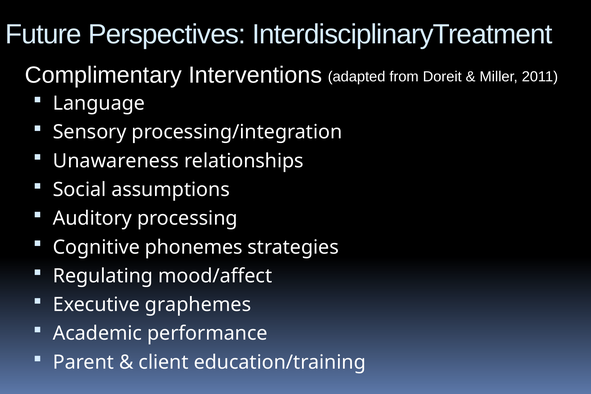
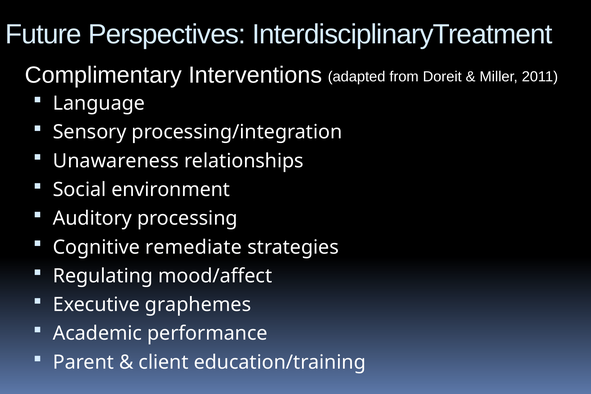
assumptions: assumptions -> environment
phonemes: phonemes -> remediate
